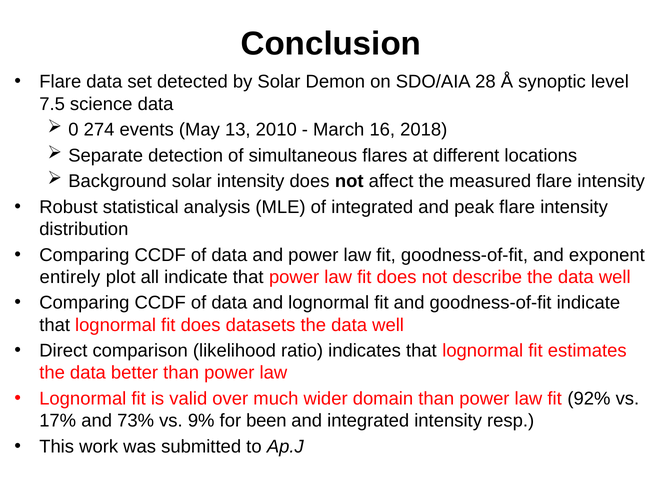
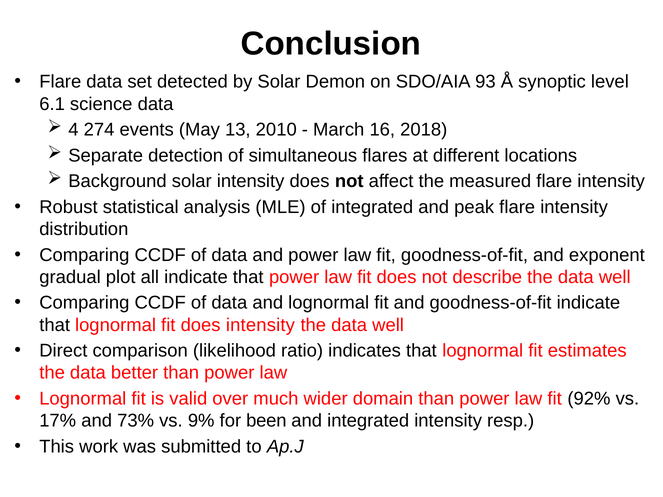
28: 28 -> 93
7.5: 7.5 -> 6.1
0: 0 -> 4
entirely: entirely -> gradual
does datasets: datasets -> intensity
